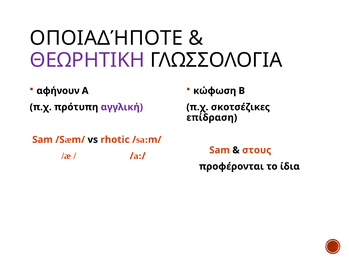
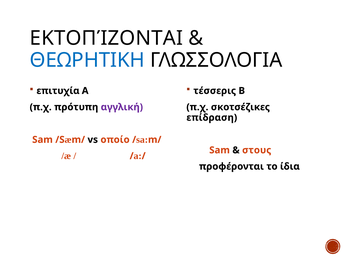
ΟΠΟΙΑΔΉΠΟΤΕ: ΟΠΟΙΑΔΉΠΟΤΕ -> ΕΚΤΟΠΊΖΟΝΤΑΙ
ΘΕΩΡΗΤΙΚΗ colour: purple -> blue
αφήνουν: αφήνουν -> επιτυχία
κώφωση: κώφωση -> τέσσερις
rhotic: rhotic -> οποίο
